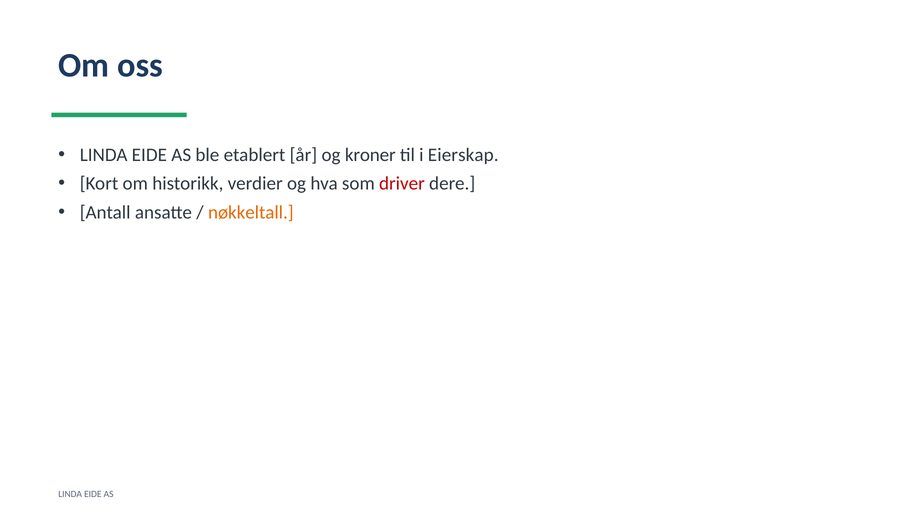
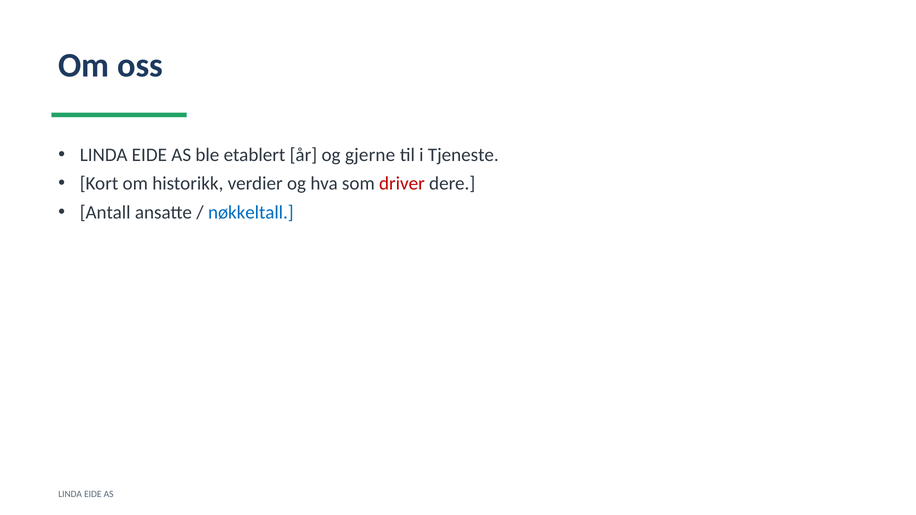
kroner: kroner -> gjerne
Eierskap: Eierskap -> Tjeneste
nøkkeltall colour: orange -> blue
